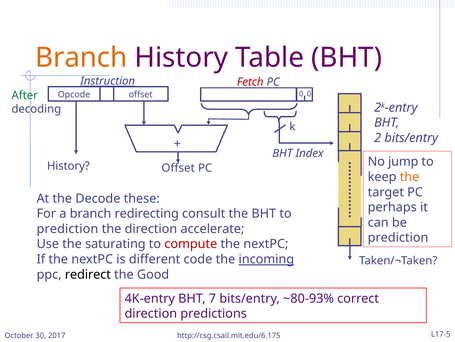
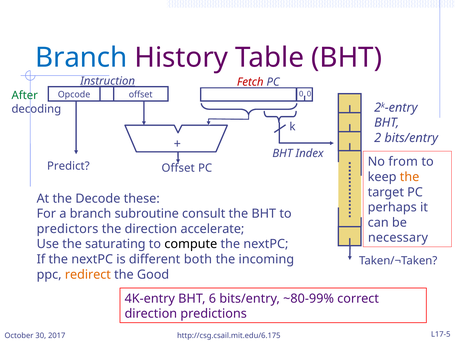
Branch at (81, 58) colour: orange -> blue
jump: jump -> from
History at (68, 166): History -> Predict
redirecting: redirecting -> subroutine
prediction at (67, 228): prediction -> predictors
prediction at (398, 237): prediction -> necessary
compute colour: red -> black
code: code -> both
incoming underline: present -> none
redirect colour: black -> orange
7: 7 -> 6
~80-93%: ~80-93% -> ~80-99%
